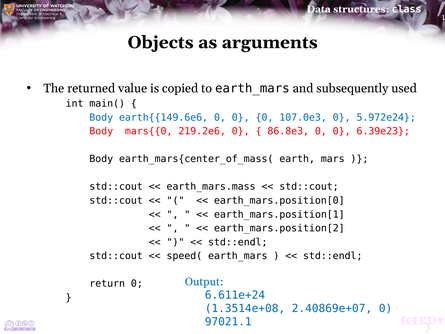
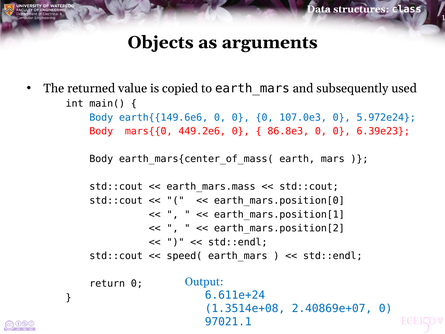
219.2e6: 219.2e6 -> 449.2e6
